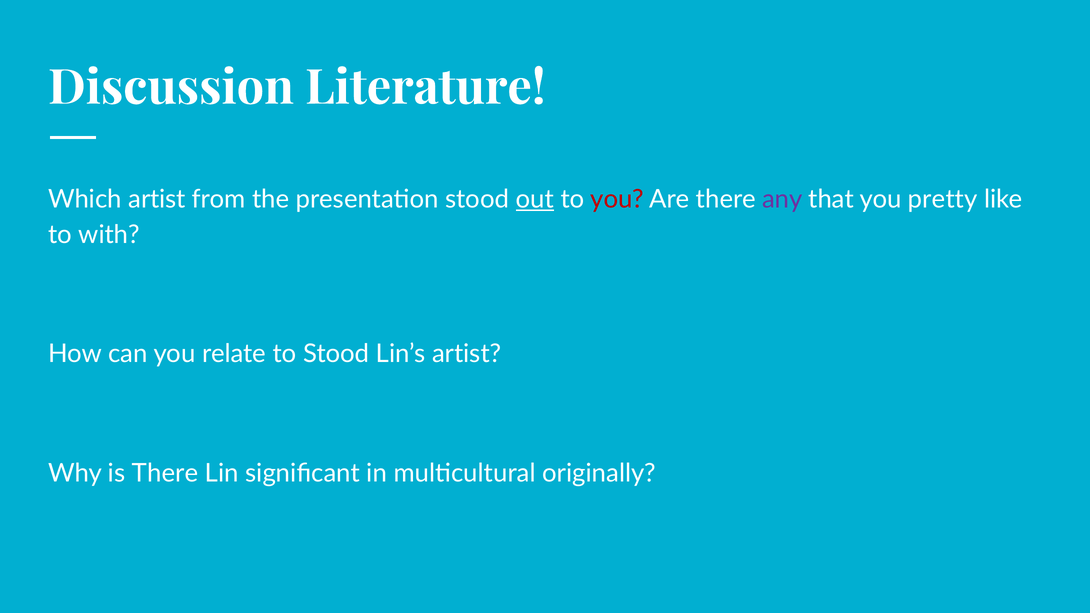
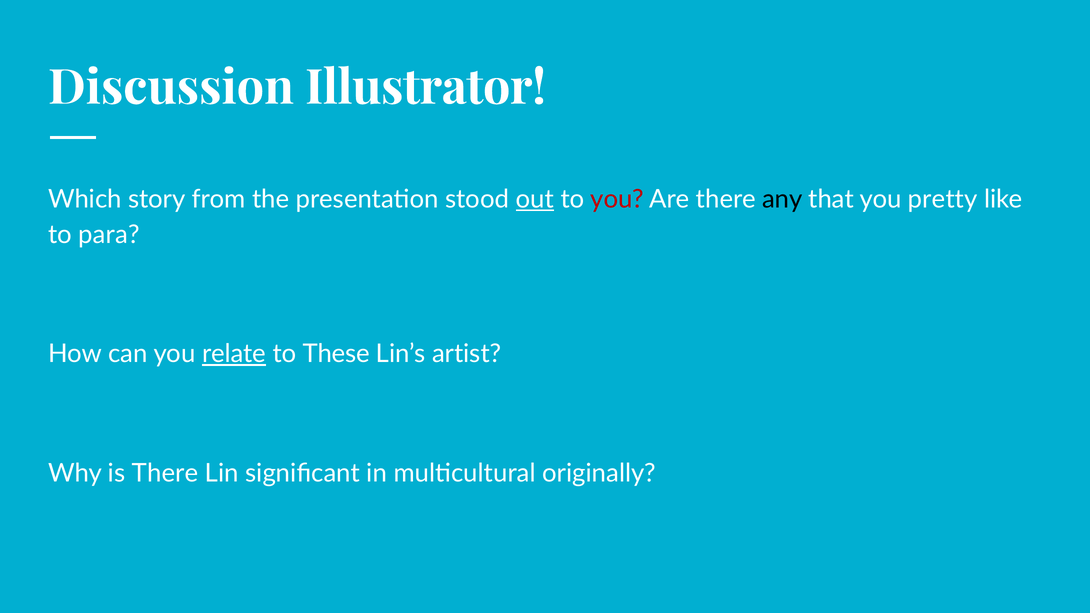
Literature: Literature -> Illustrator
Which artist: artist -> story
any colour: purple -> black
with: with -> para
relate underline: none -> present
to Stood: Stood -> These
